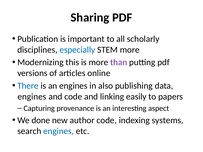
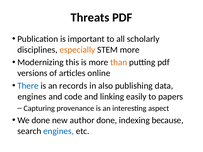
Sharing: Sharing -> Threats
especially colour: blue -> orange
than colour: purple -> orange
an engines: engines -> records
author code: code -> done
systems: systems -> because
